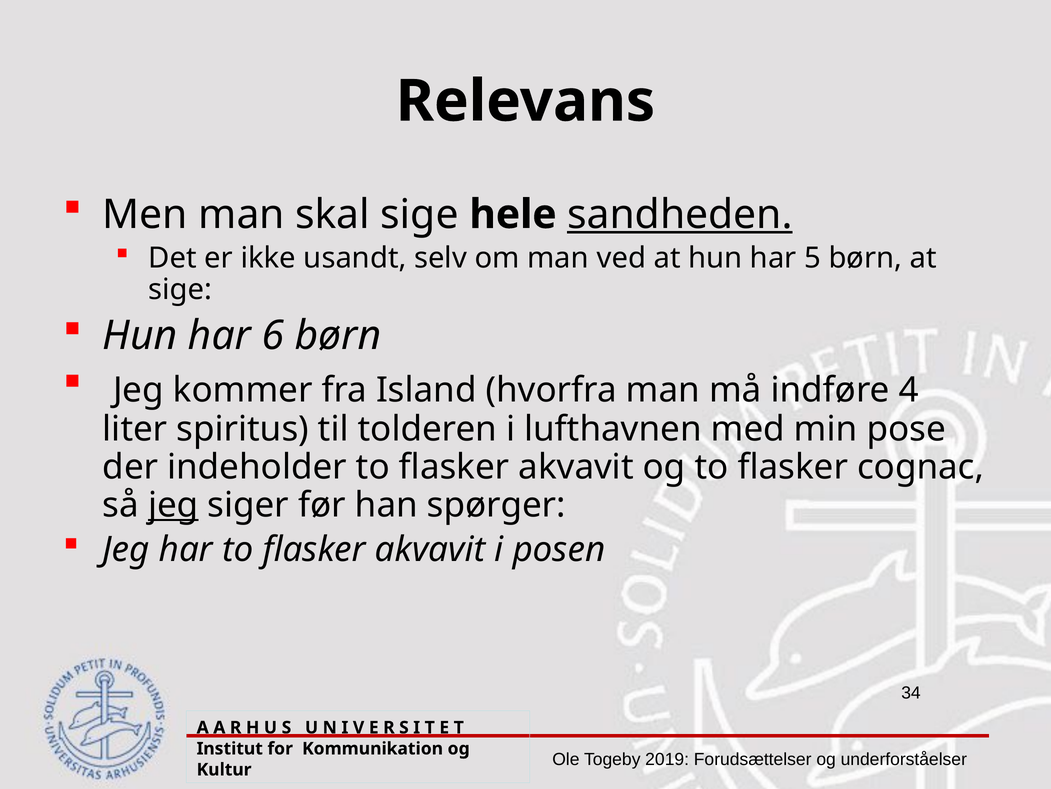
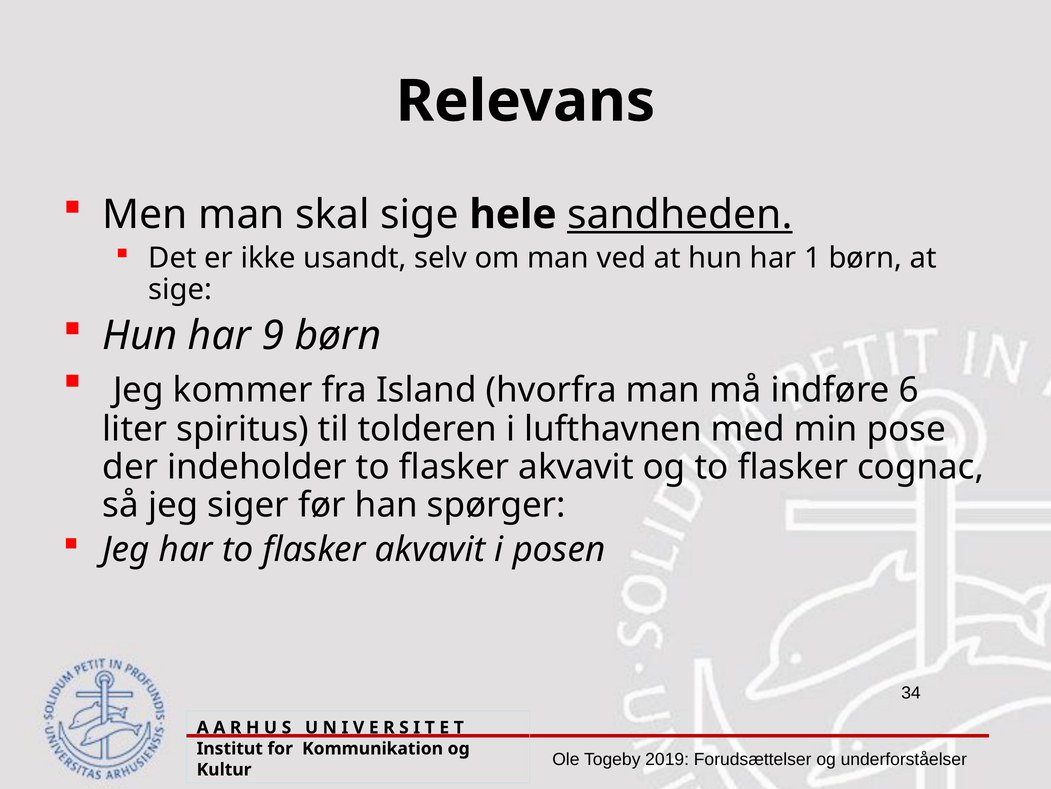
5: 5 -> 1
6: 6 -> 9
4: 4 -> 6
jeg at (173, 505) underline: present -> none
